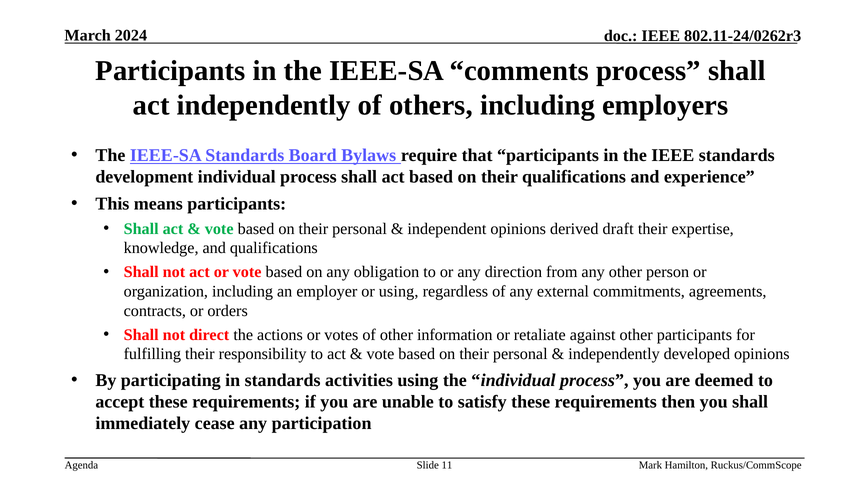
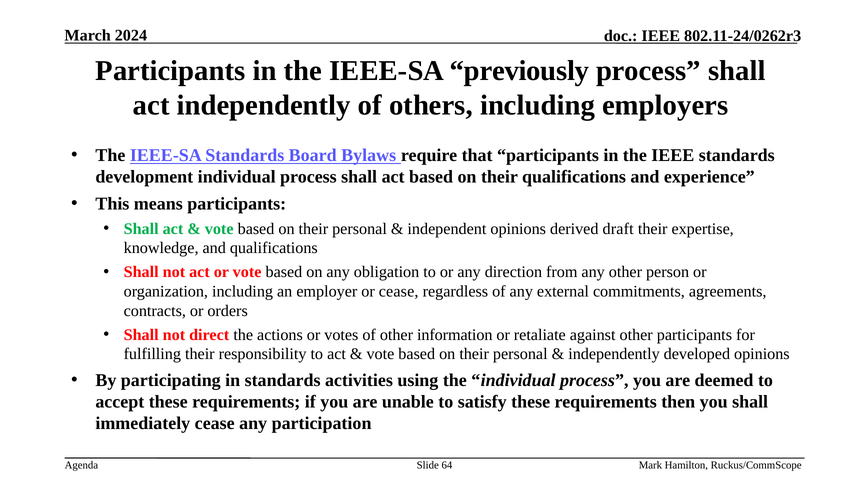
comments: comments -> previously
or using: using -> cease
11: 11 -> 64
